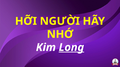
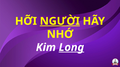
NGƯỜI underline: none -> present
